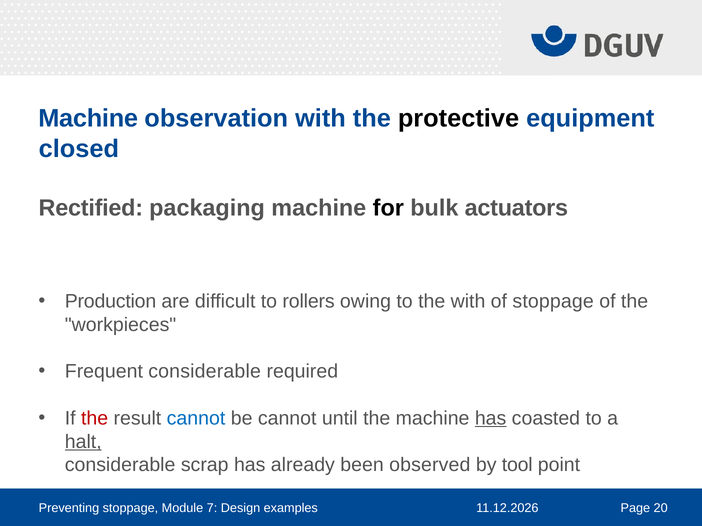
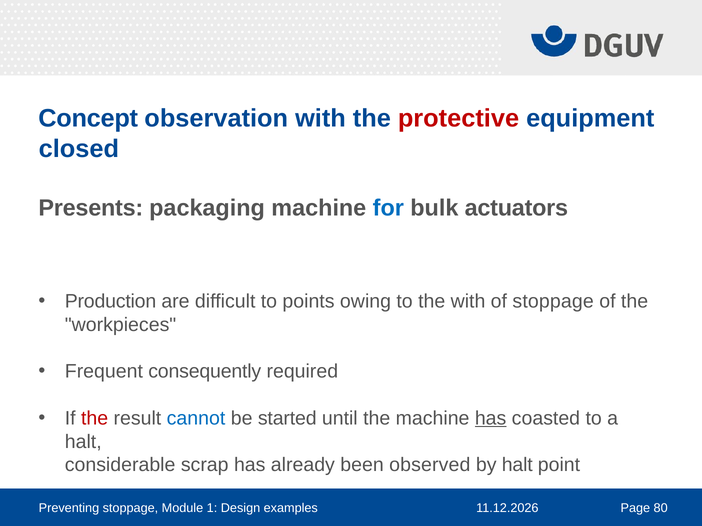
Machine at (88, 118): Machine -> Concept
protective colour: black -> red
Rectified: Rectified -> Presents
for colour: black -> blue
rollers: rollers -> points
Frequent considerable: considerable -> consequently
be cannot: cannot -> started
halt at (83, 442) underline: present -> none
by tool: tool -> halt
7: 7 -> 1
20: 20 -> 80
